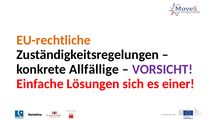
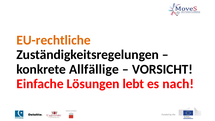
VORSICHT colour: purple -> black
sich: sich -> lebt
einer: einer -> nach
